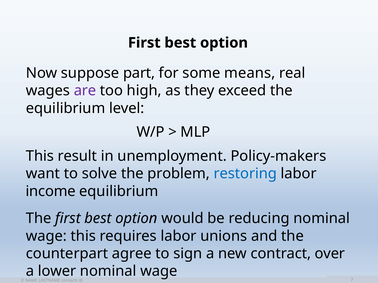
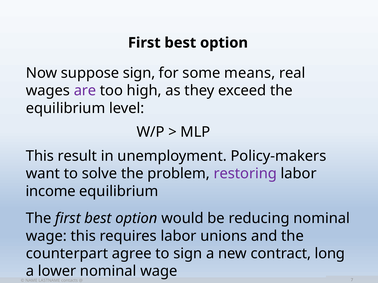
suppose part: part -> sign
restoring colour: blue -> purple
over: over -> long
